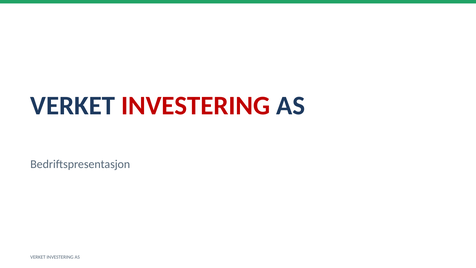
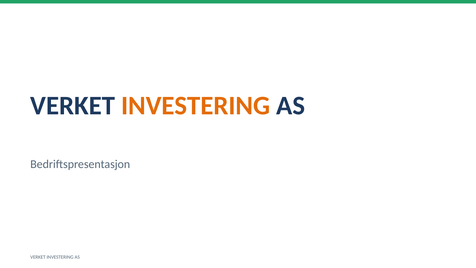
INVESTERING at (196, 106) colour: red -> orange
